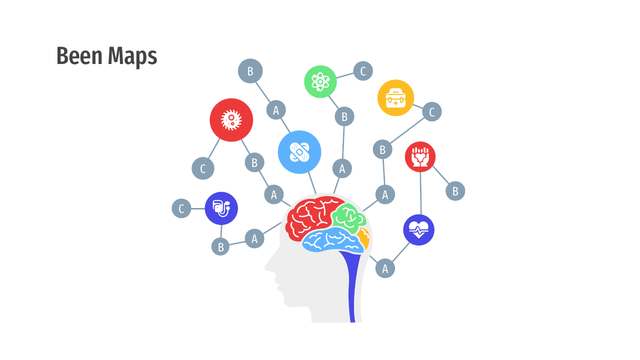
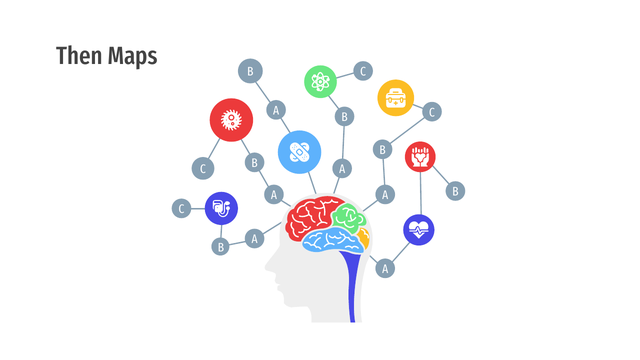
Been: Been -> Then
